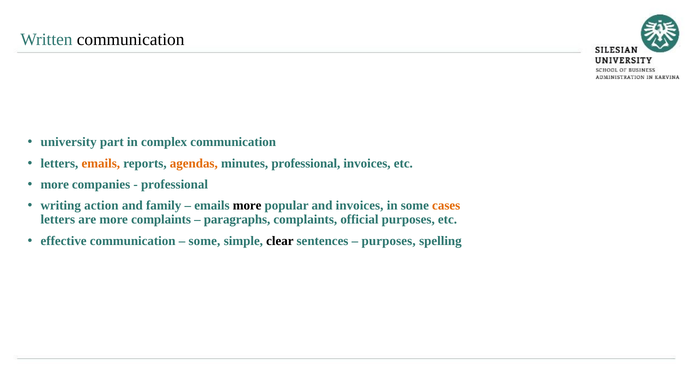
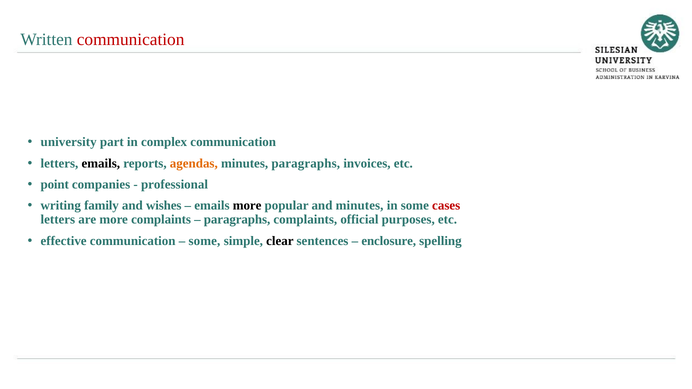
communication at (131, 40) colour: black -> red
emails at (101, 163) colour: orange -> black
minutes professional: professional -> paragraphs
more at (55, 185): more -> point
action: action -> family
family: family -> wishes
and invoices: invoices -> minutes
cases colour: orange -> red
purposes at (389, 241): purposes -> enclosure
